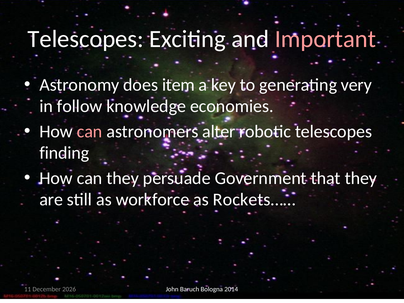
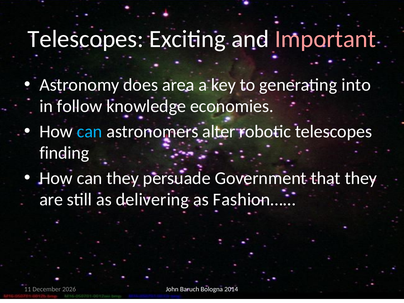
item: item -> area
very: very -> into
can at (90, 131) colour: pink -> light blue
workforce: workforce -> delivering
Rockets……: Rockets…… -> Fashion……
